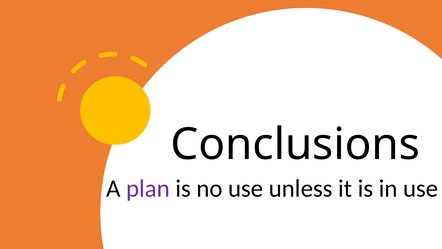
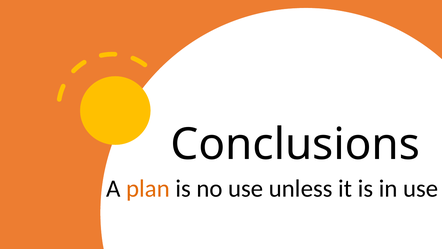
plan colour: purple -> orange
